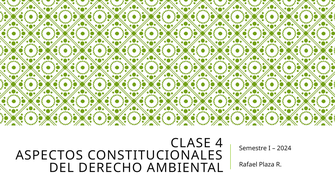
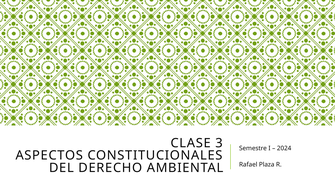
4: 4 -> 3
